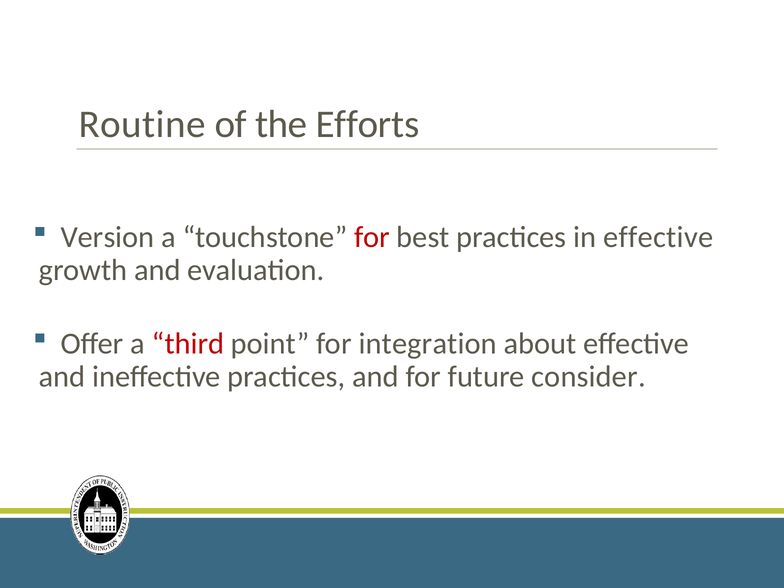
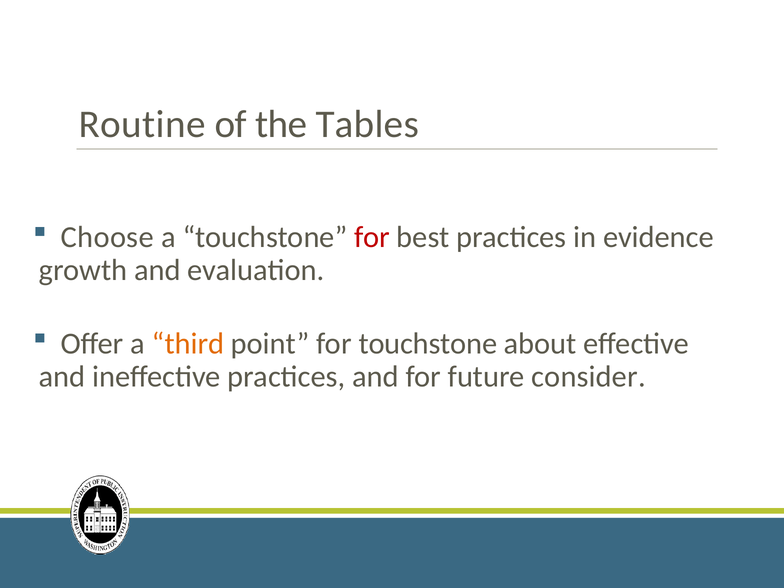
Efforts: Efforts -> Tables
Version: Version -> Choose
in effective: effective -> evidence
third colour: red -> orange
for integration: integration -> touchstone
